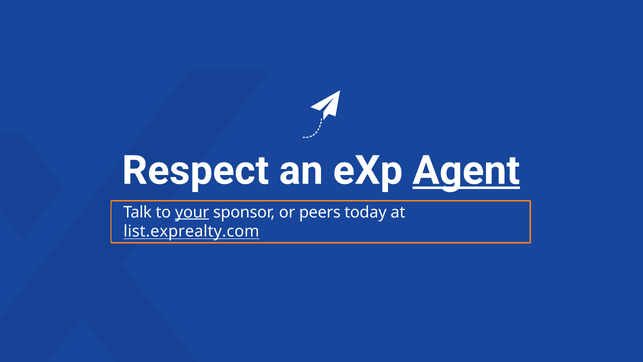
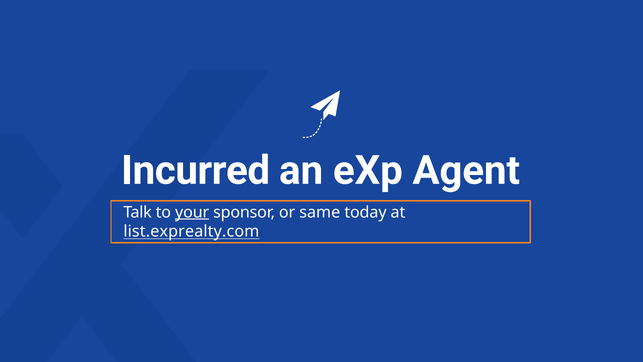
Respect: Respect -> Incurred
Agent underline: present -> none
peers: peers -> same
